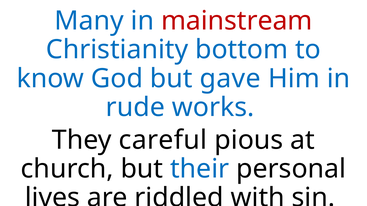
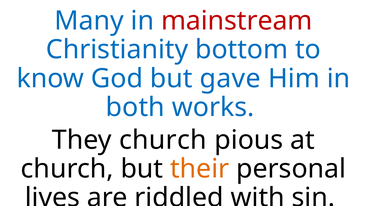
rude: rude -> both
They careful: careful -> church
their colour: blue -> orange
